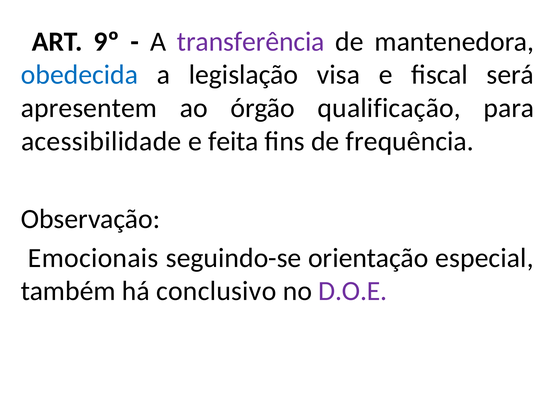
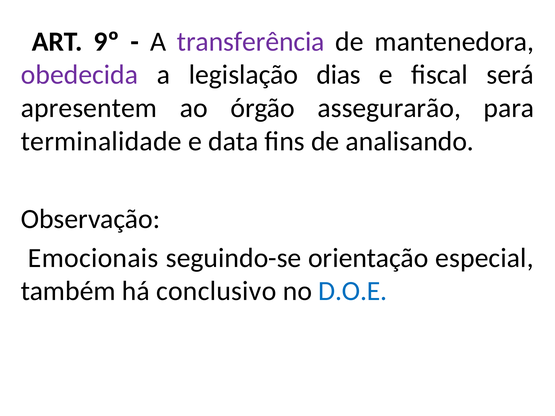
obedecida colour: blue -> purple
visa: visa -> dias
qualificação: qualificação -> assegurarão
acessibilidade: acessibilidade -> terminalidade
feita: feita -> data
frequência: frequência -> analisando
D.O.E colour: purple -> blue
